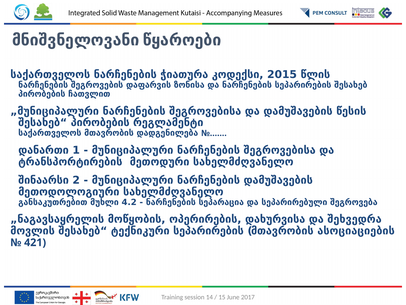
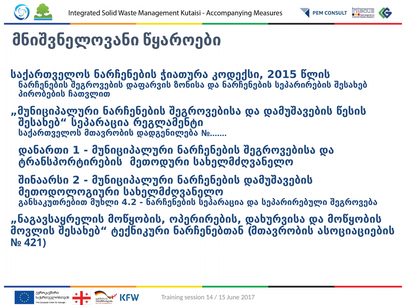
შესახებ“ პირობების: პირობების -> სეპარაცია
და შეხვედრა: შეხვედრა -> მოწყობის
ტექნიკური სეპარირების: სეპარირების -> ნარჩენებთან
